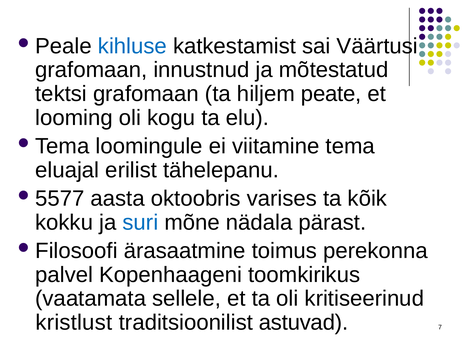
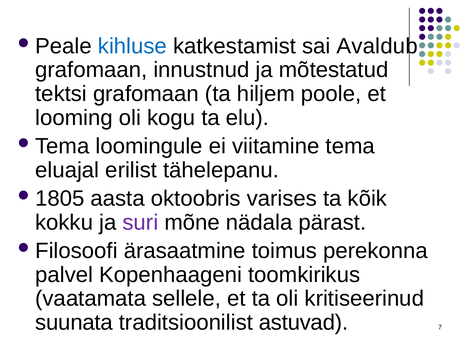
Väärtusi: Väärtusi -> Avaldub
peate: peate -> poole
5577: 5577 -> 1805
suri colour: blue -> purple
kristlust: kristlust -> suunata
